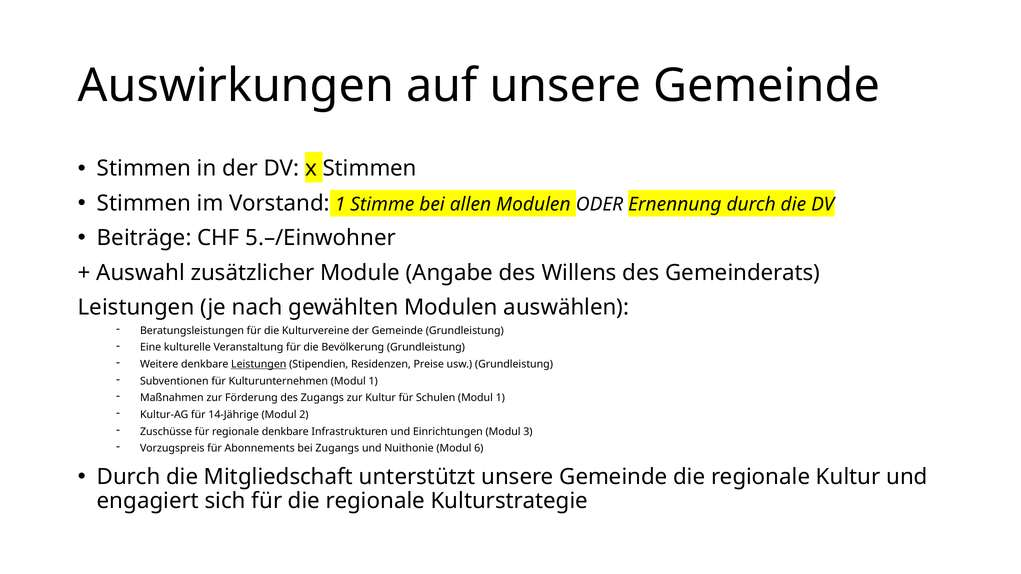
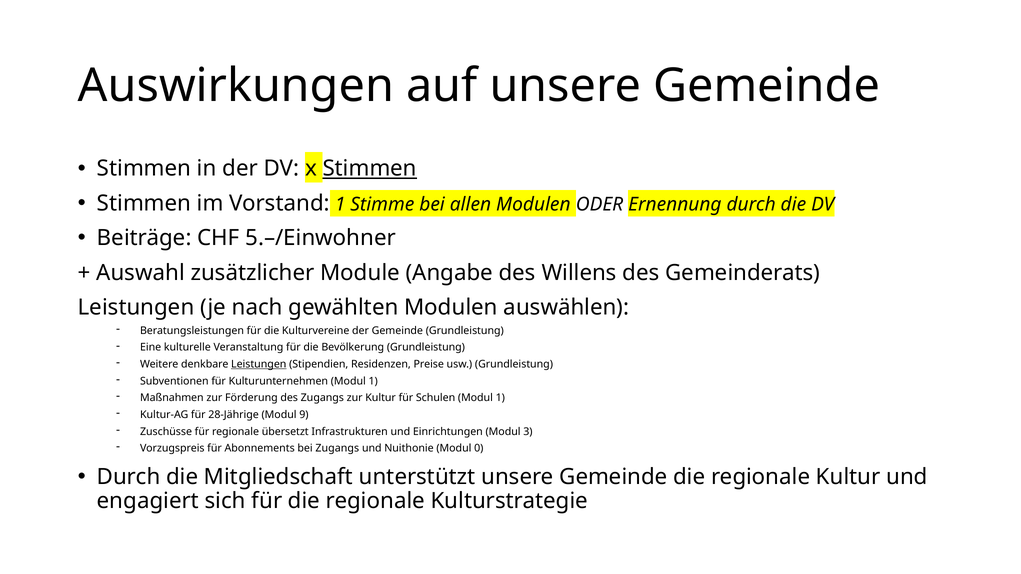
Stimmen at (370, 169) underline: none -> present
14-Jährige: 14-Jährige -> 28-Jährige
2: 2 -> 9
regionale denkbare: denkbare -> übersetzt
6: 6 -> 0
